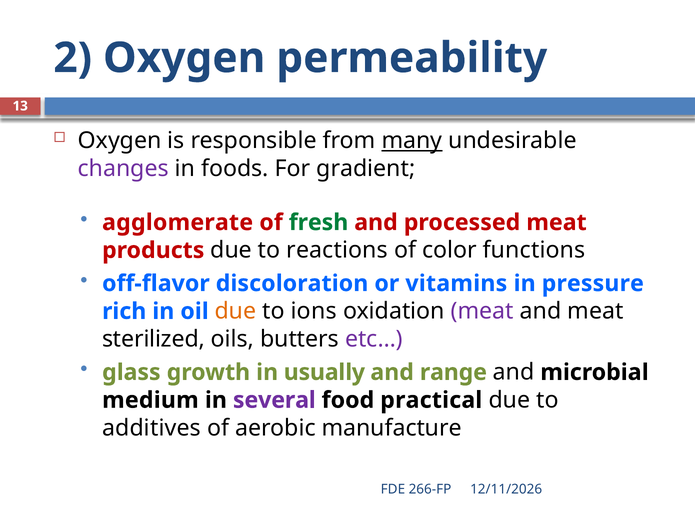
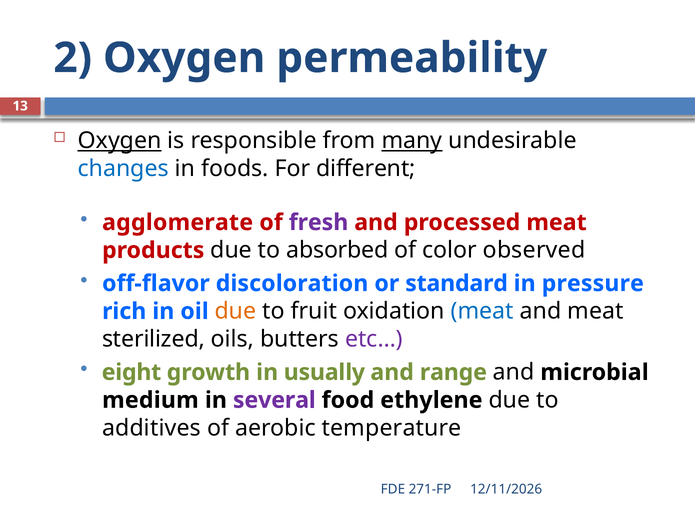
Oxygen at (120, 141) underline: none -> present
changes colour: purple -> blue
gradient: gradient -> different
fresh colour: green -> purple
reactions: reactions -> absorbed
functions: functions -> observed
vitamins: vitamins -> standard
ions: ions -> fruit
meat at (482, 311) colour: purple -> blue
glass: glass -> eight
practical: practical -> ethylene
manufacture: manufacture -> temperature
266-FP: 266-FP -> 271-FP
